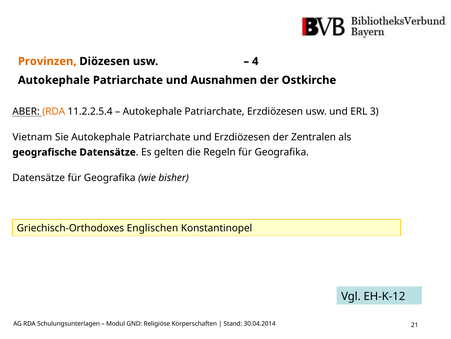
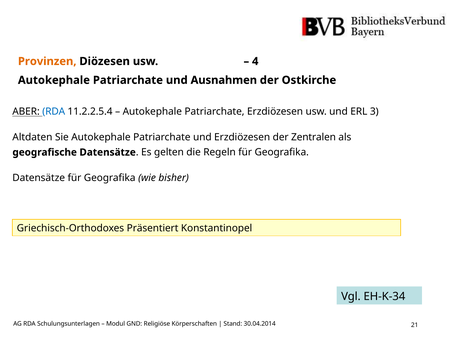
RDA at (54, 111) colour: orange -> blue
Vietnam: Vietnam -> Altdaten
Englischen: Englischen -> Präsentiert
EH-K-12: EH-K-12 -> EH-K-34
